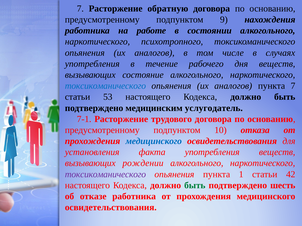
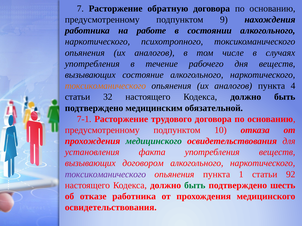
токсикоманического at (105, 86) colour: blue -> orange
пункта 7: 7 -> 4
53: 53 -> 32
услугодатель: услугодатель -> обязательной
медицинского at (154, 141) colour: blue -> green
рождении: рождении -> договором
42: 42 -> 92
